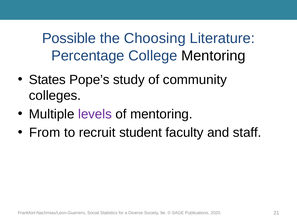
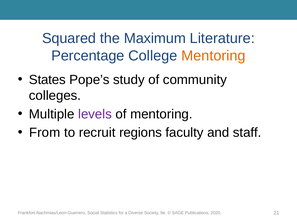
Possible: Possible -> Squared
Choosing: Choosing -> Maximum
Mentoring at (213, 56) colour: black -> orange
student: student -> regions
